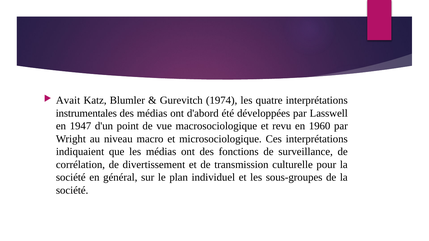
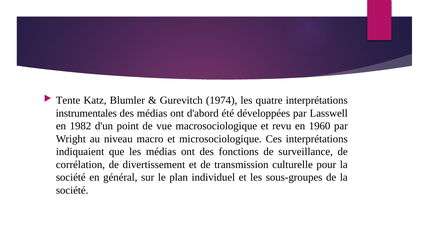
Avait: Avait -> Tente
1947: 1947 -> 1982
